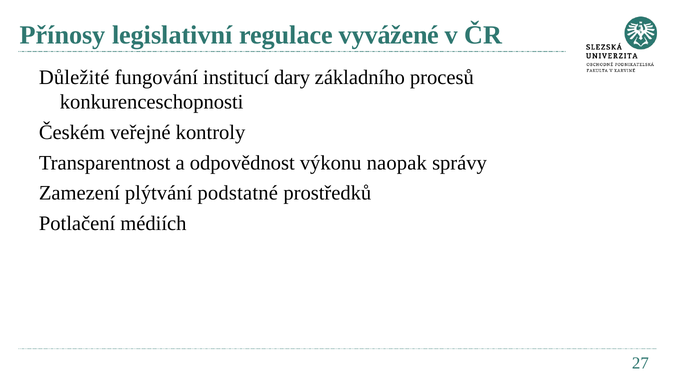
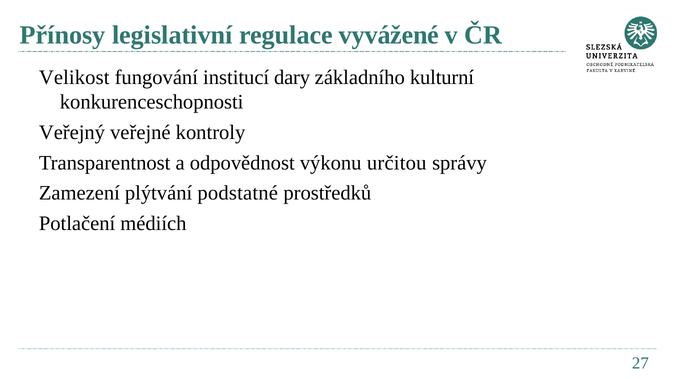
Důležité: Důležité -> Velikost
procesů: procesů -> kulturní
Českém: Českém -> Veřejný
naopak: naopak -> určitou
